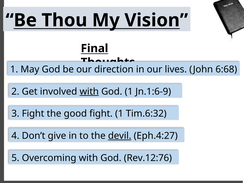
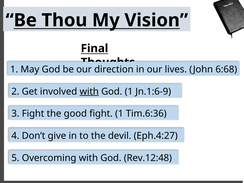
Tim.6:32: Tim.6:32 -> Tim.6:36
devil underline: present -> none
Rev.12:76: Rev.12:76 -> Rev.12:48
